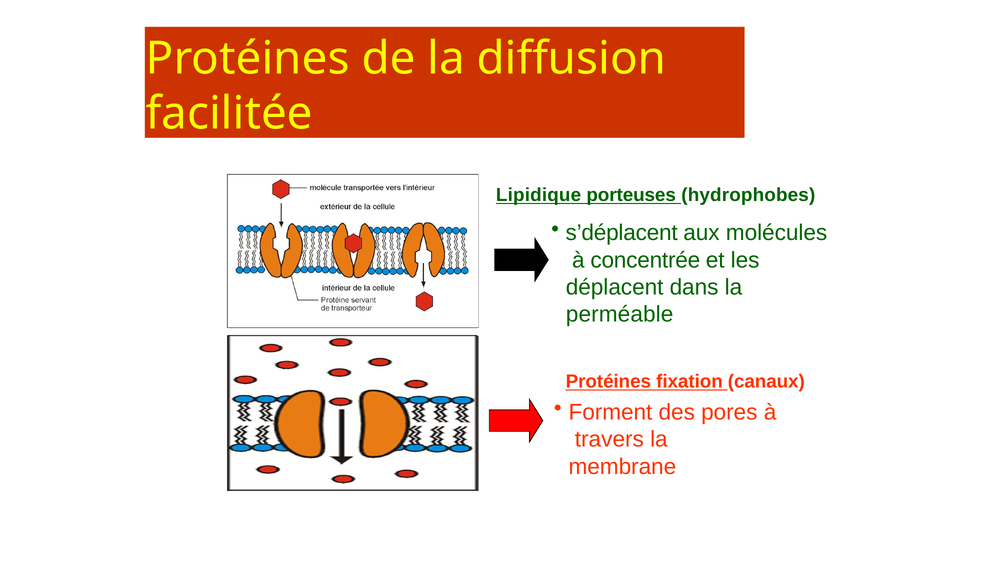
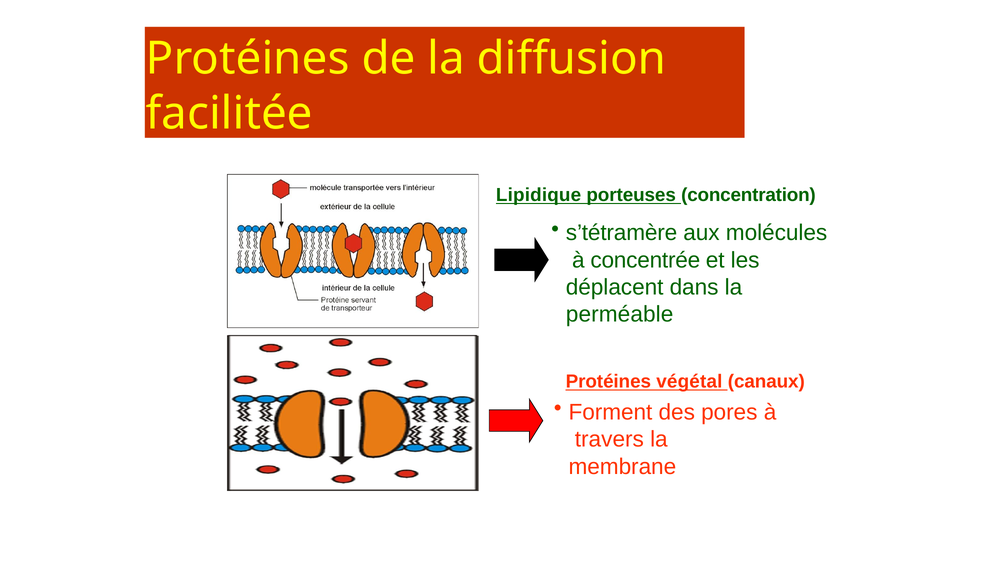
hydrophobes: hydrophobes -> concentration
s’déplacent: s’déplacent -> s’tétramère
fixation: fixation -> végétal
